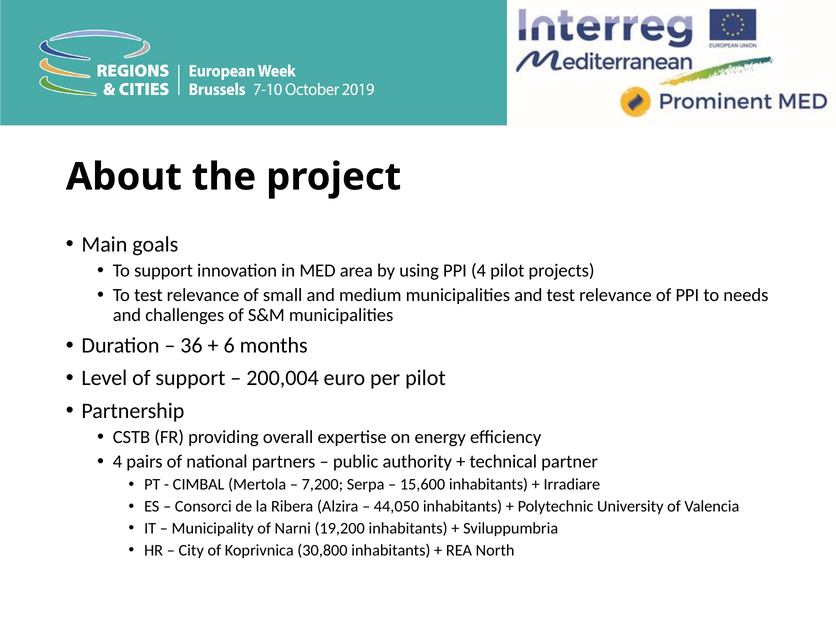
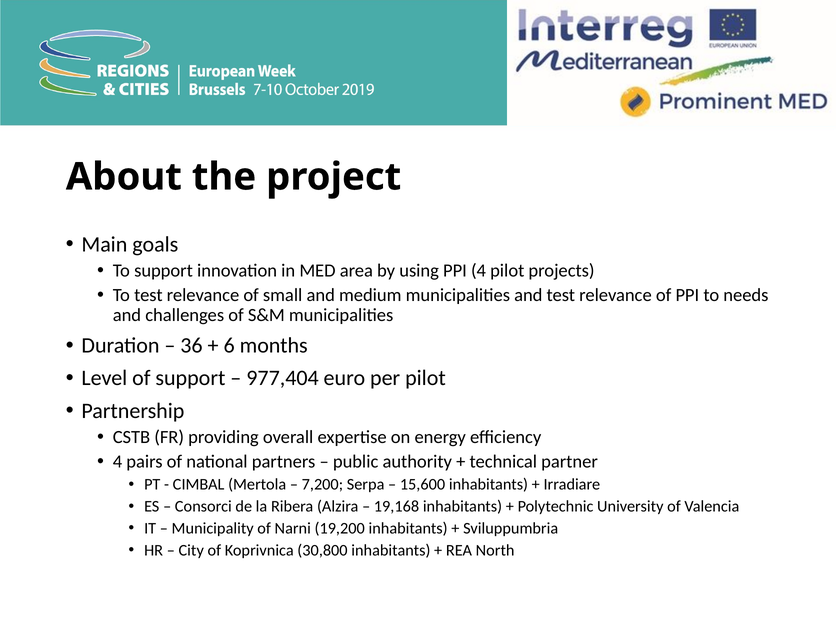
200,004: 200,004 -> 977,404
44,050: 44,050 -> 19,168
